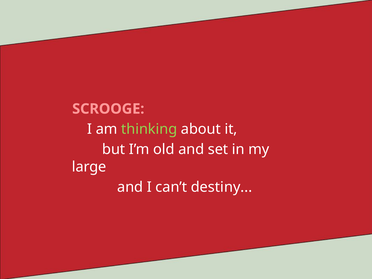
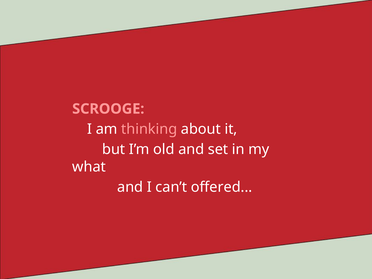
thinking colour: light green -> pink
large: large -> what
destiny: destiny -> offered
